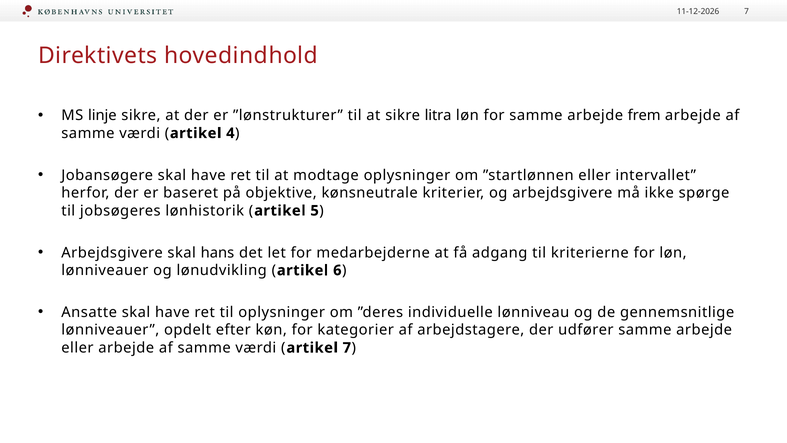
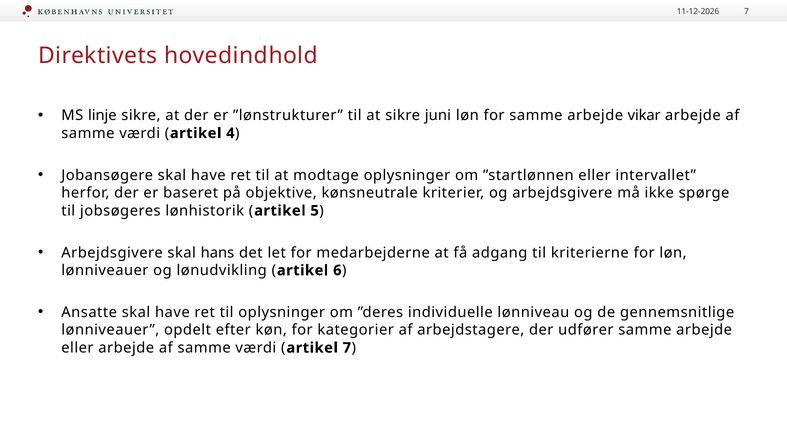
litra: litra -> juni
frem: frem -> vikar
